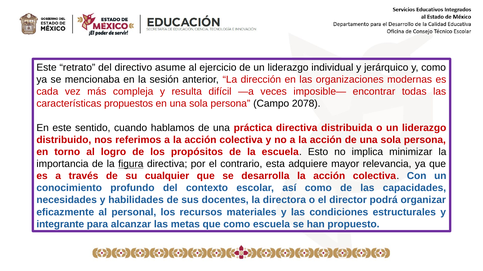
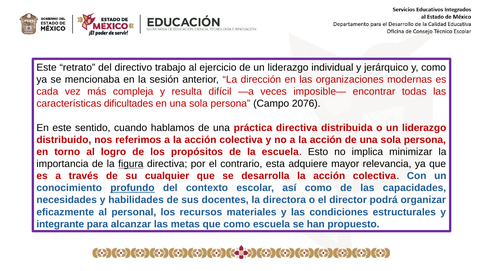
asume: asume -> trabajo
propuestos: propuestos -> dificultades
2078: 2078 -> 2076
profundo underline: none -> present
